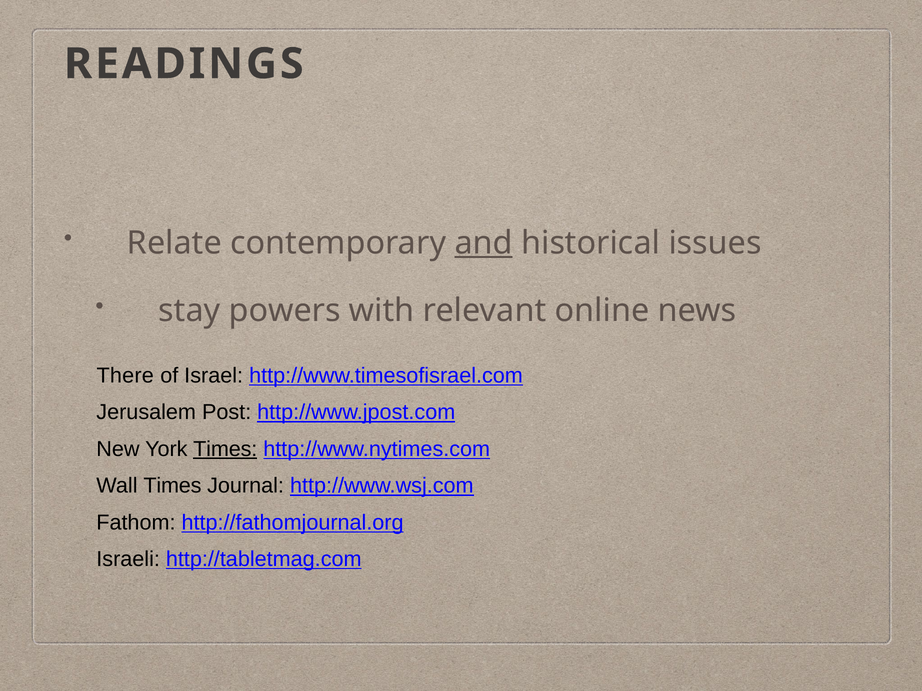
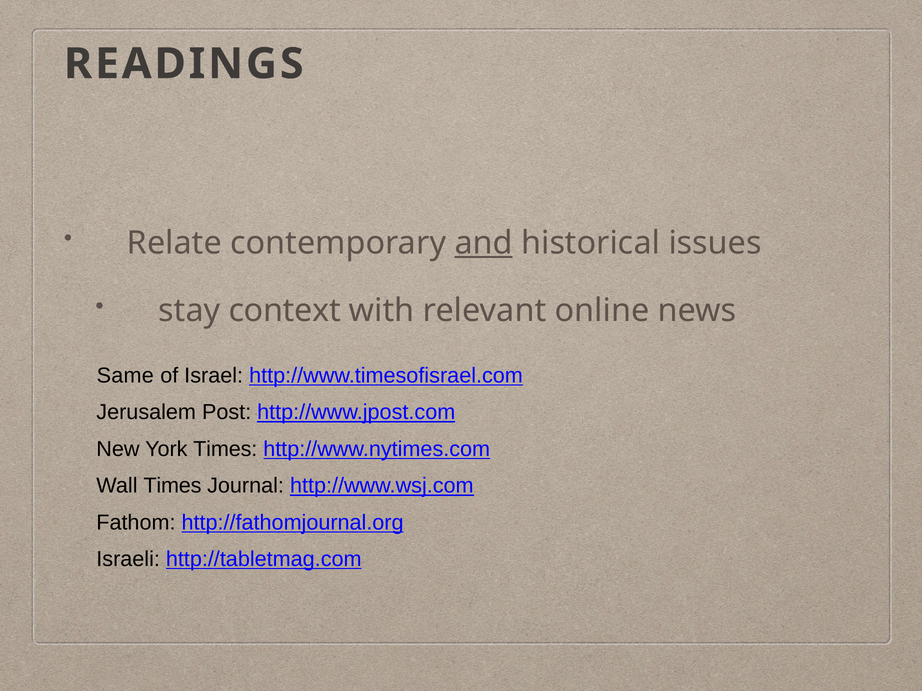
powers: powers -> context
There: There -> Same
Times at (225, 449) underline: present -> none
